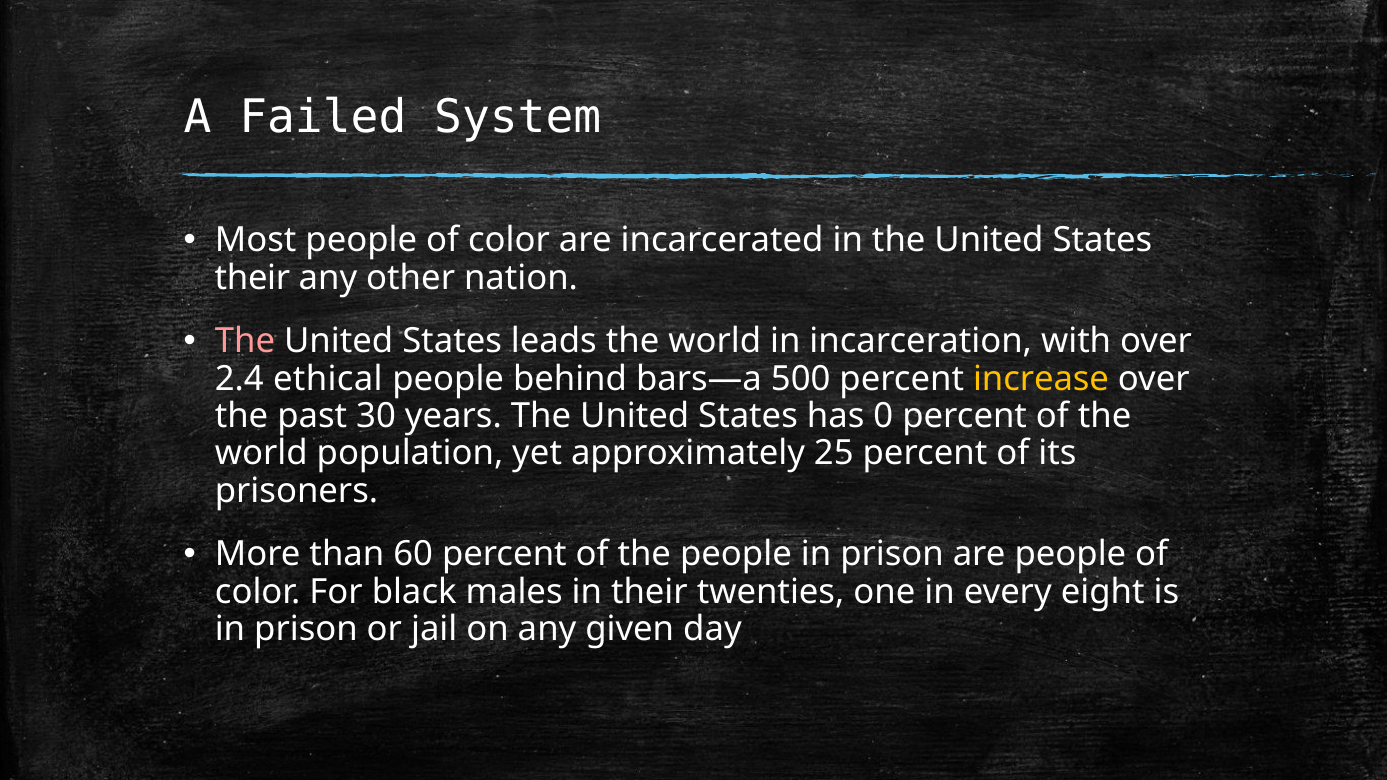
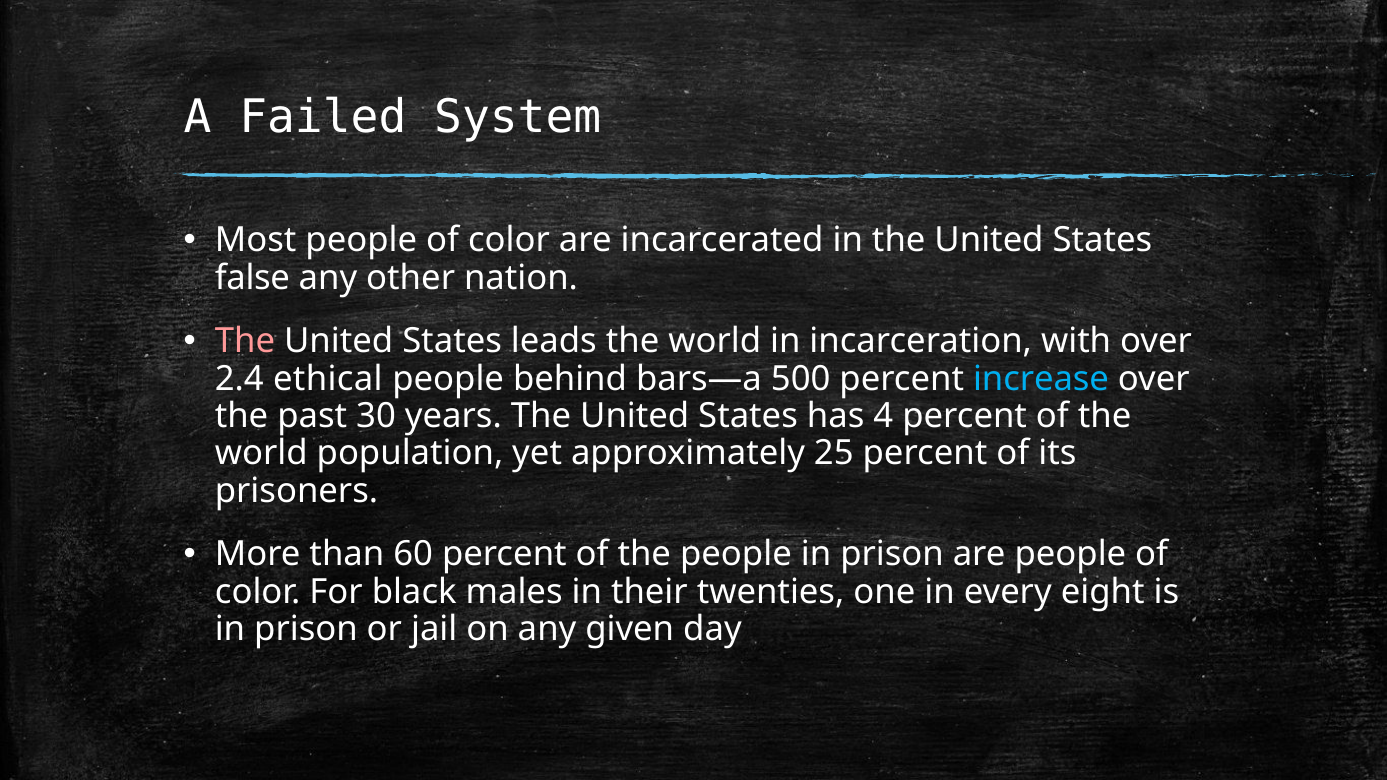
their at (252, 278): their -> false
increase colour: yellow -> light blue
0: 0 -> 4
